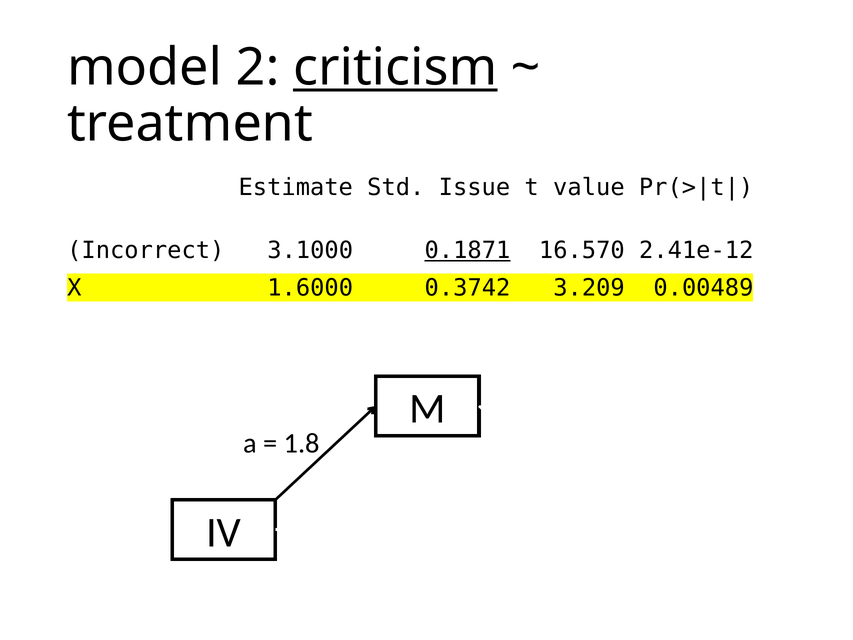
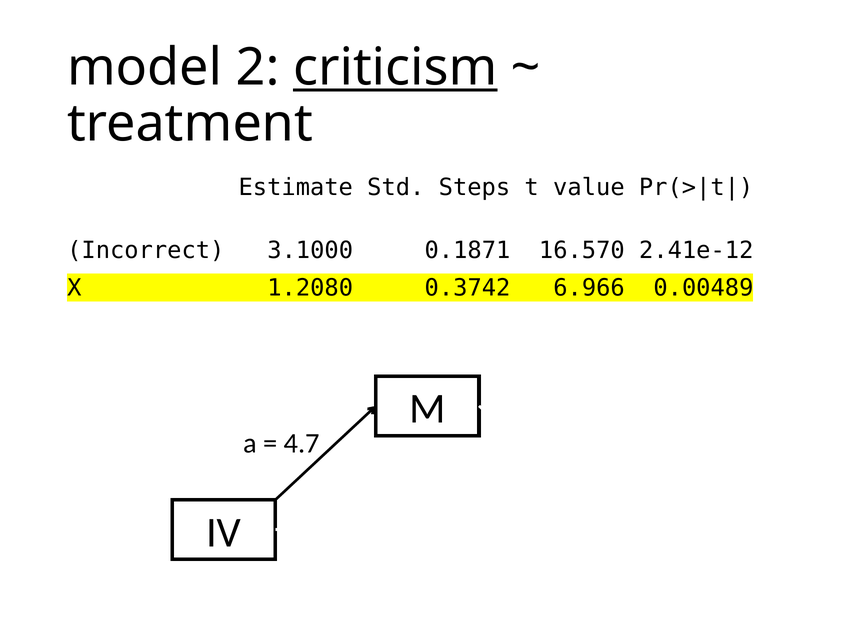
Issue: Issue -> Steps
0.1871 underline: present -> none
1.6000: 1.6000 -> 1.2080
3.209: 3.209 -> 6.966
1.8: 1.8 -> 4.7
